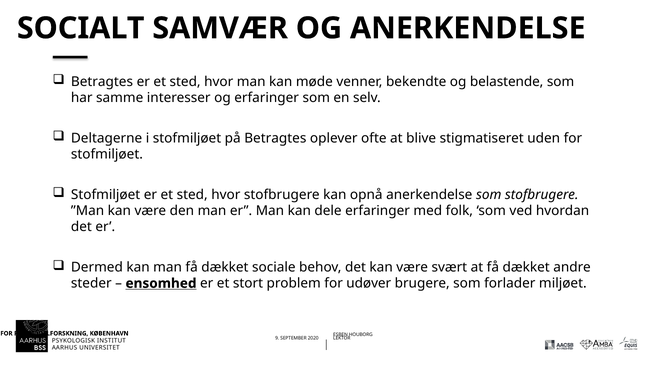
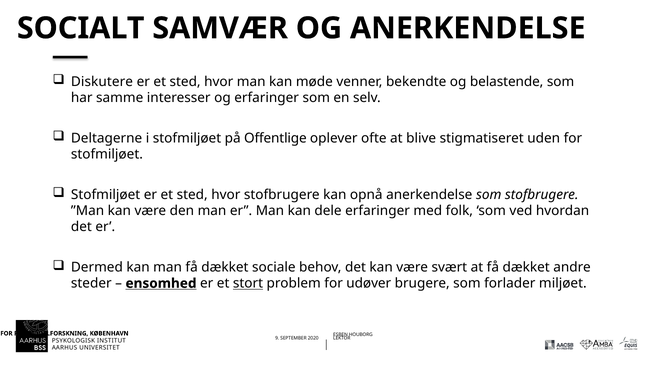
Betragtes at (102, 82): Betragtes -> Diskutere
på Betragtes: Betragtes -> Offentlige
stort underline: none -> present
